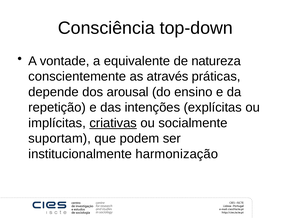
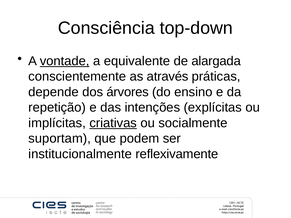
vontade underline: none -> present
natureza: natureza -> alargada
arousal: arousal -> árvores
harmonização: harmonização -> reflexivamente
